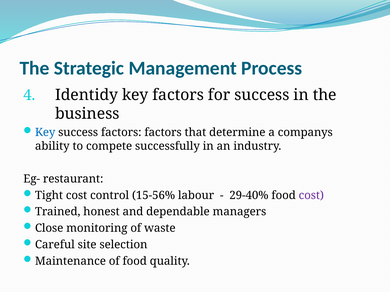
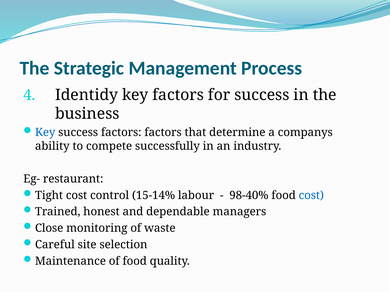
15-56%: 15-56% -> 15-14%
29-40%: 29-40% -> 98-40%
cost at (311, 196) colour: purple -> blue
